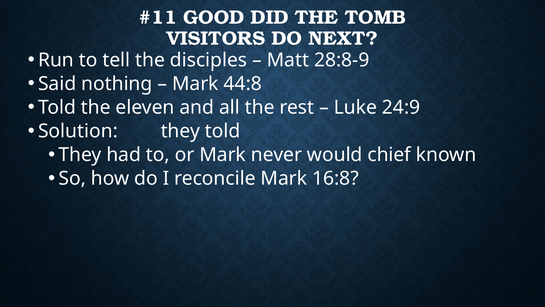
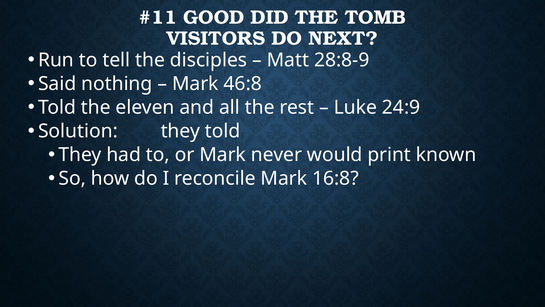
44:8: 44:8 -> 46:8
chief: chief -> print
